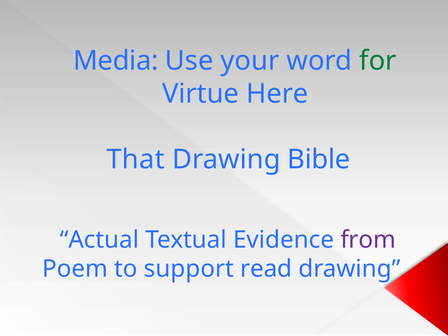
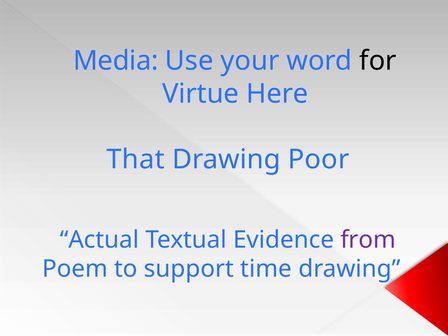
for colour: green -> black
Bible: Bible -> Poor
read: read -> time
